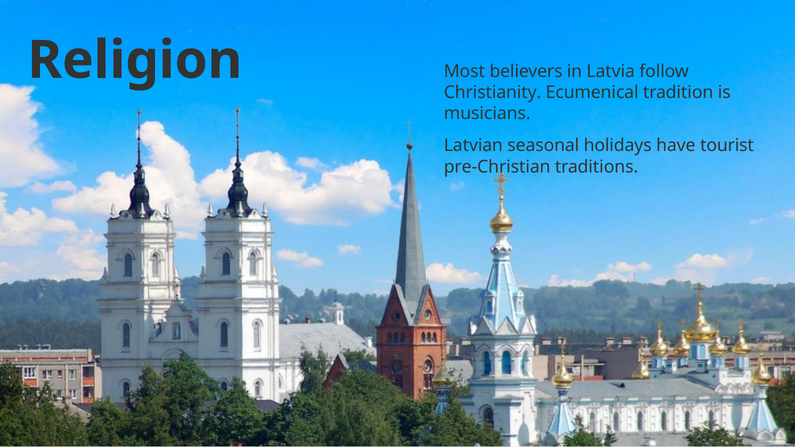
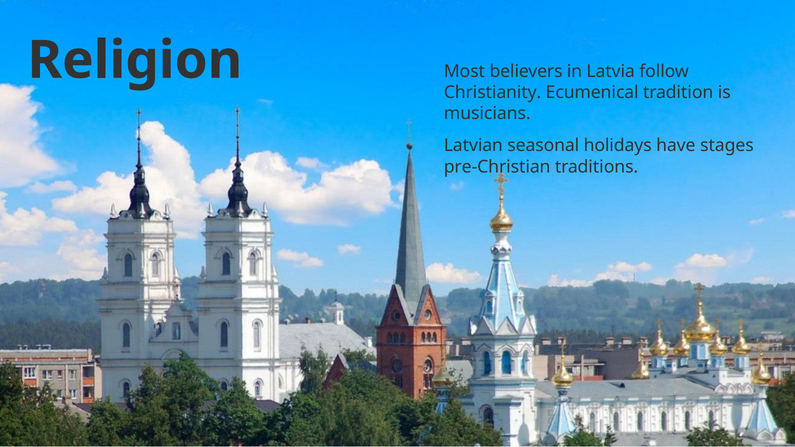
tourist: tourist -> stages
